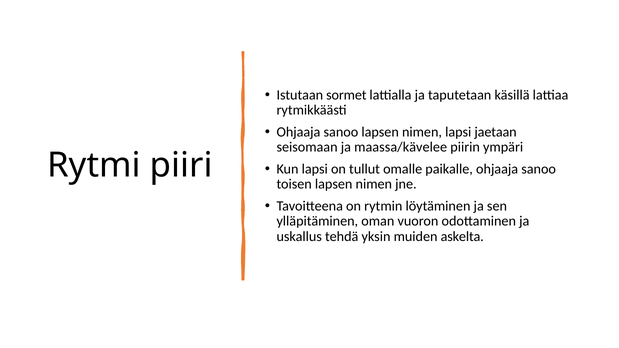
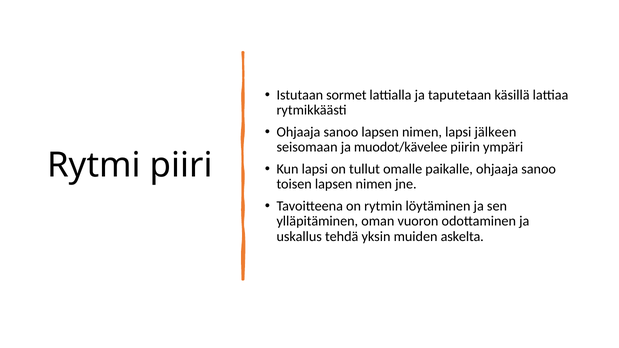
jaetaan: jaetaan -> jälkeen
maassa/kävelee: maassa/kävelee -> muodot/kävelee
